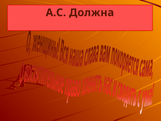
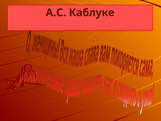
Должна: Должна -> Каблуке
